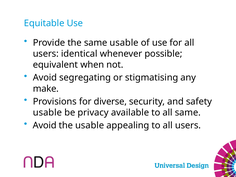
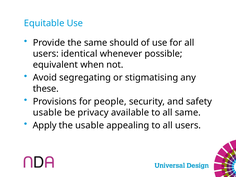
same usable: usable -> should
make: make -> these
diverse: diverse -> people
Avoid at (45, 125): Avoid -> Apply
